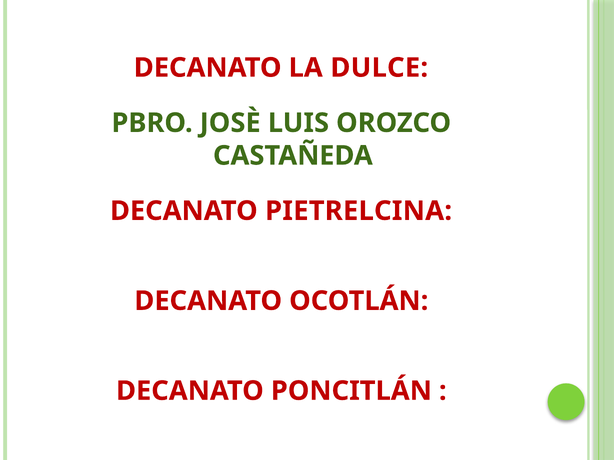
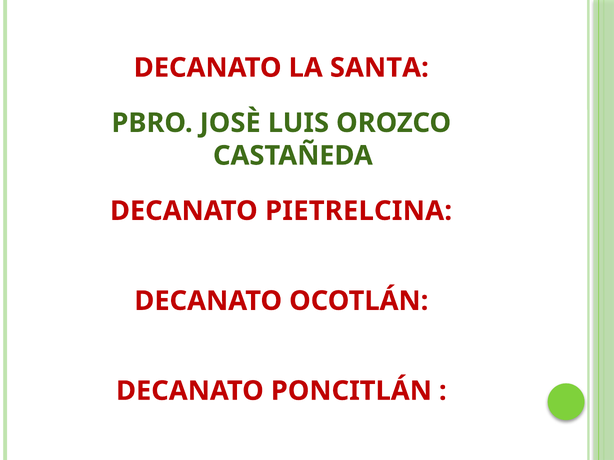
DULCE: DULCE -> SANTA
